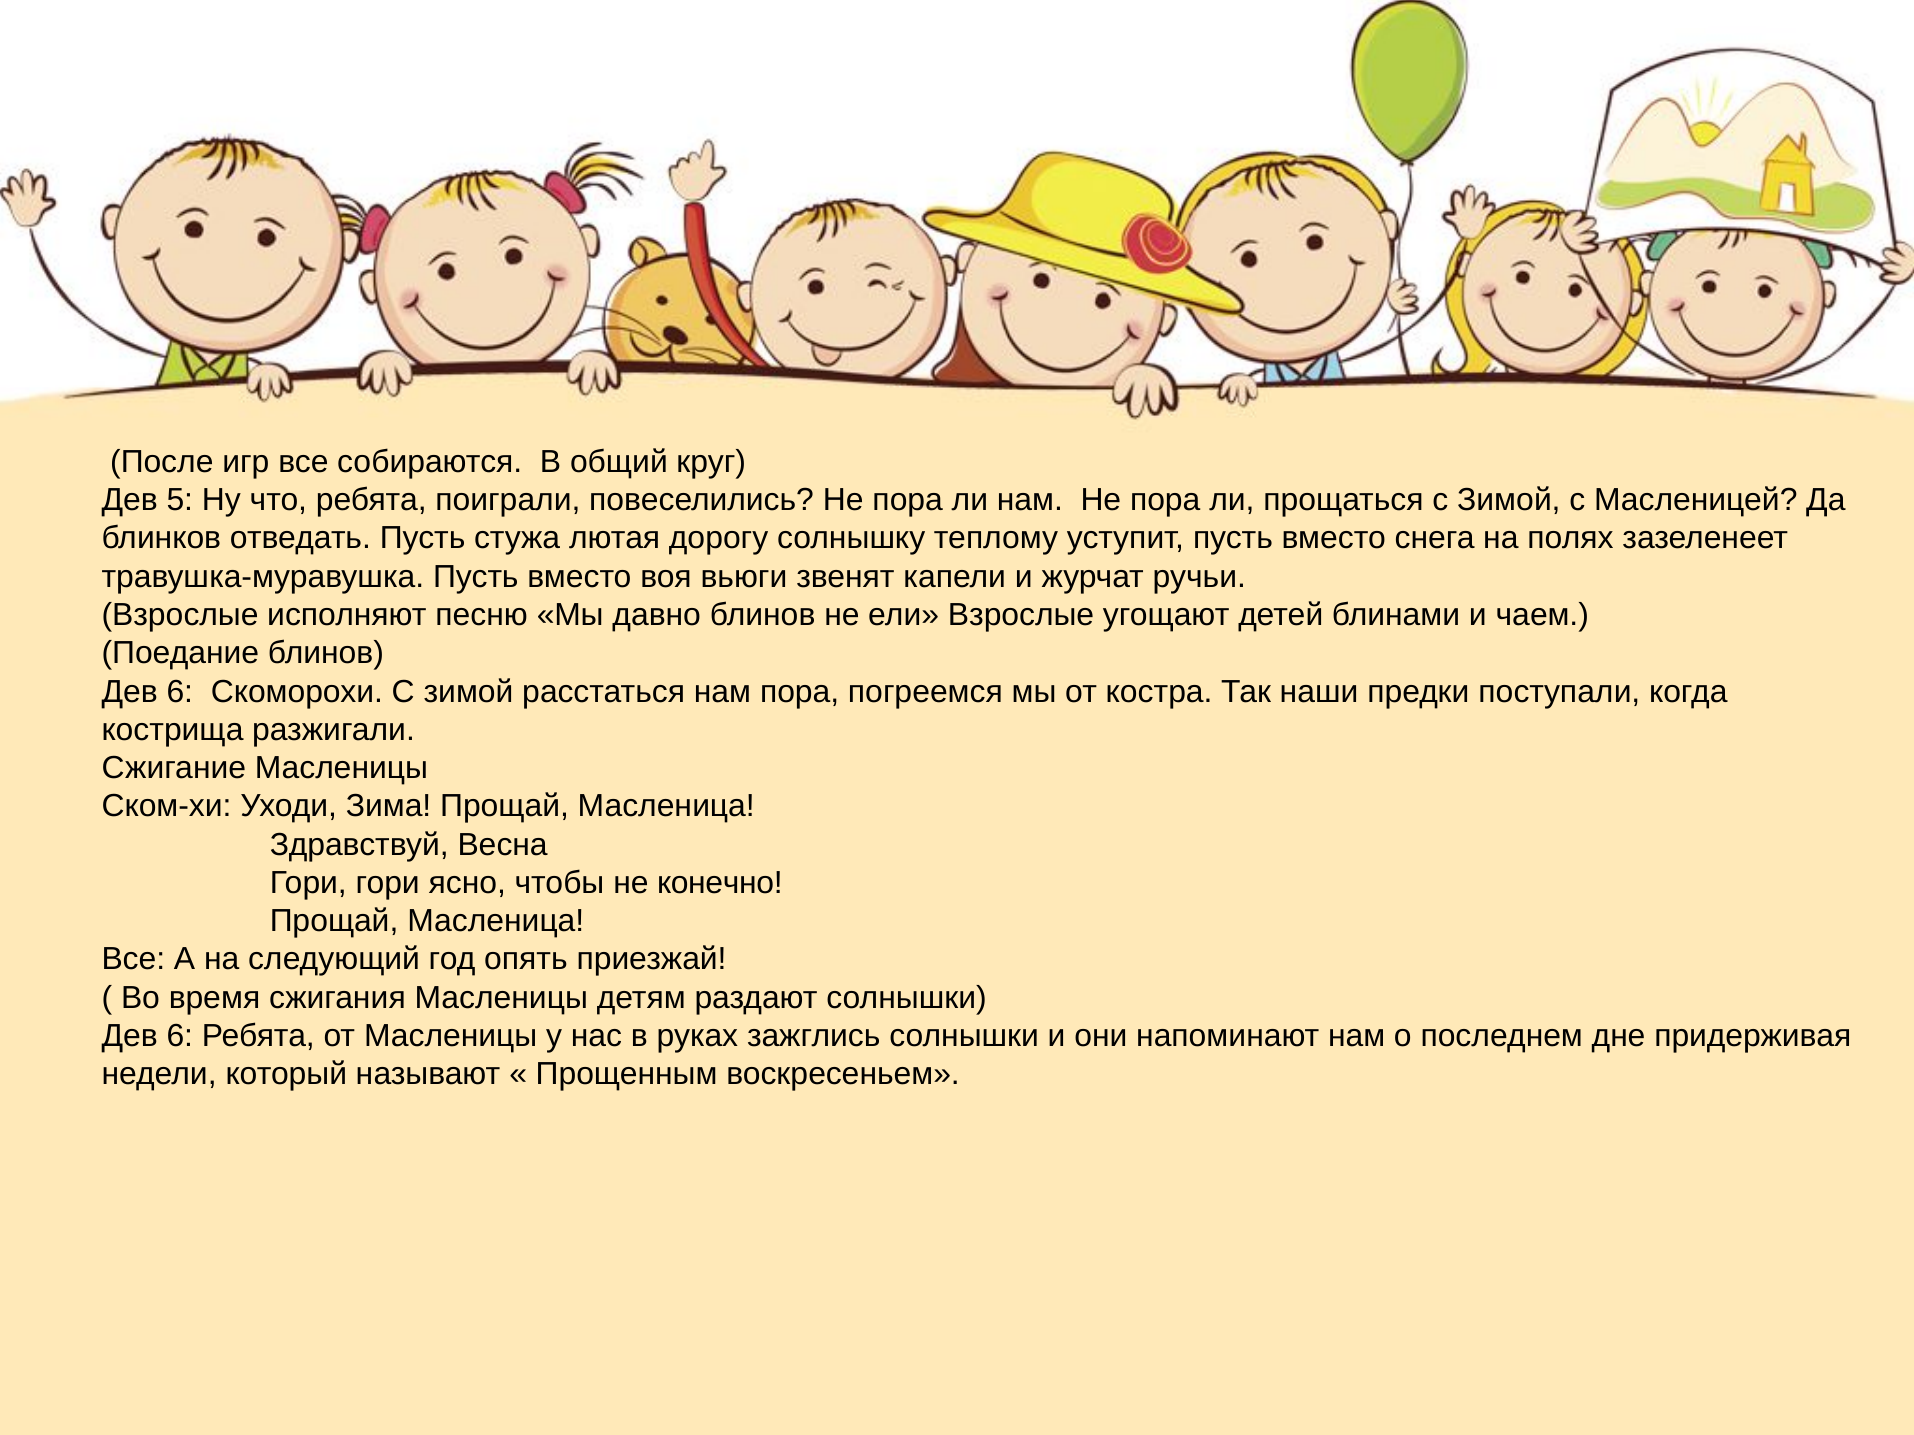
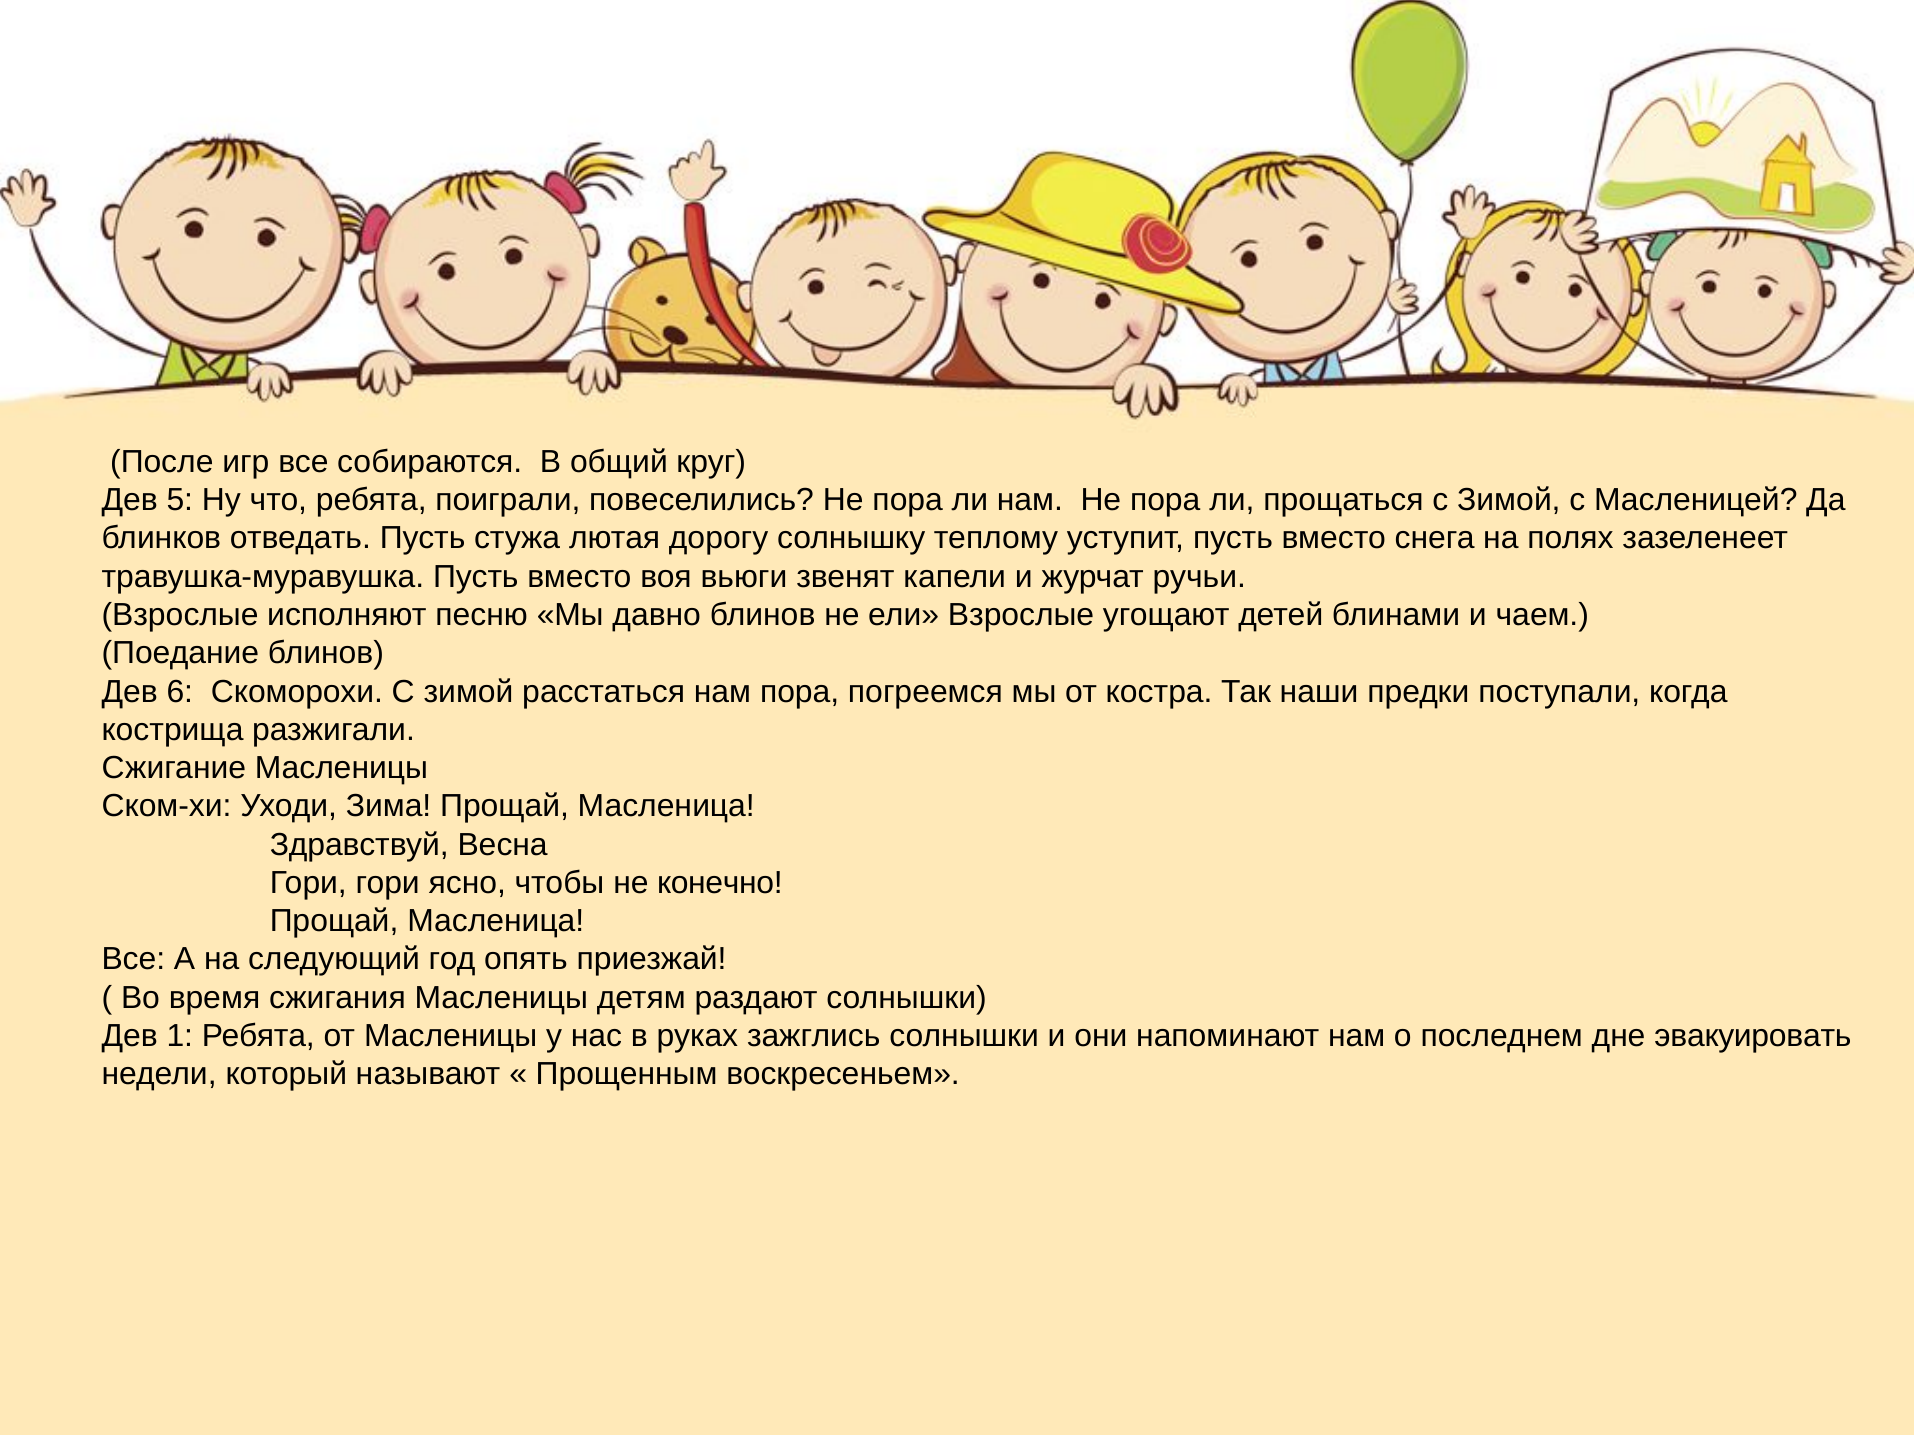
6 at (180, 1036): 6 -> 1
придерживая: придерживая -> эвакуировать
